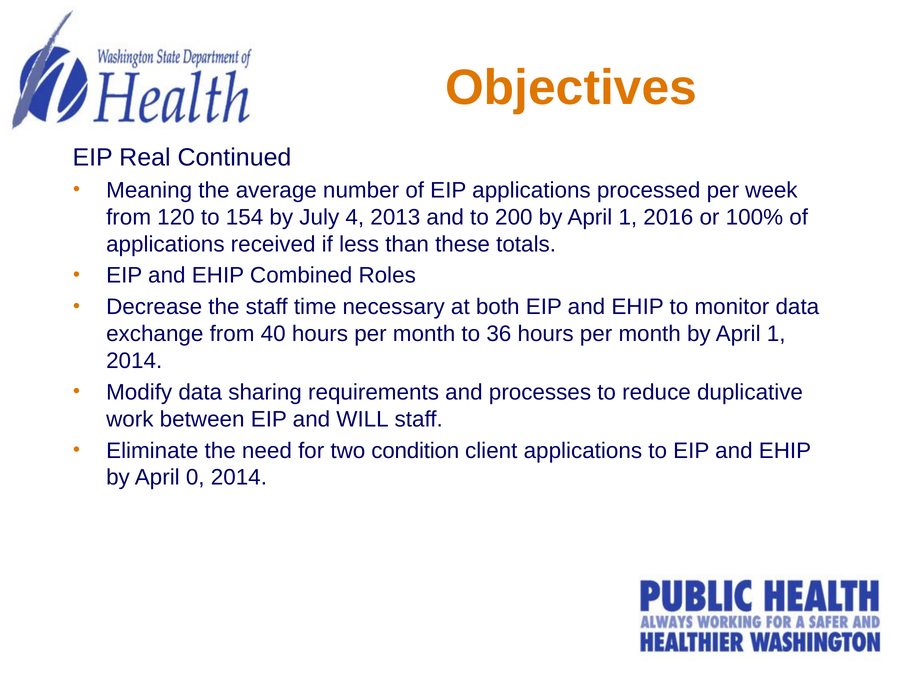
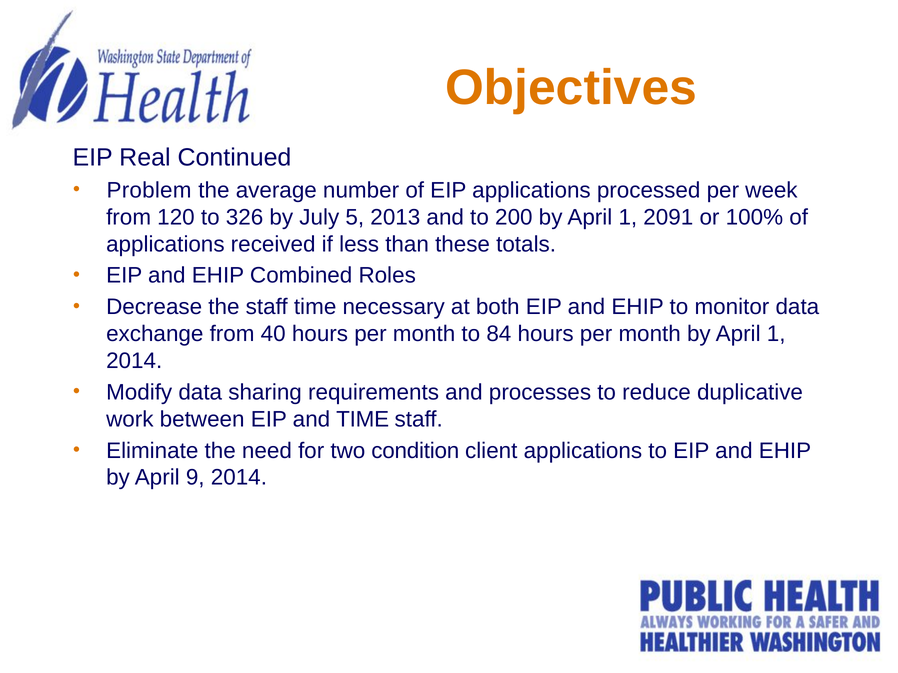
Meaning: Meaning -> Problem
154: 154 -> 326
4: 4 -> 5
2016: 2016 -> 2091
36: 36 -> 84
and WILL: WILL -> TIME
0: 0 -> 9
